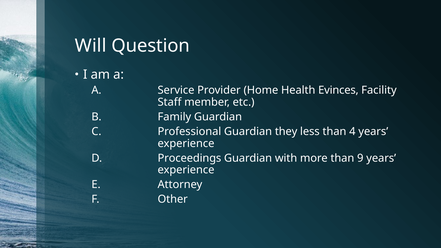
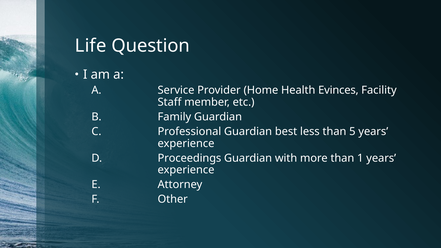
Will: Will -> Life
they: they -> best
4: 4 -> 5
9: 9 -> 1
